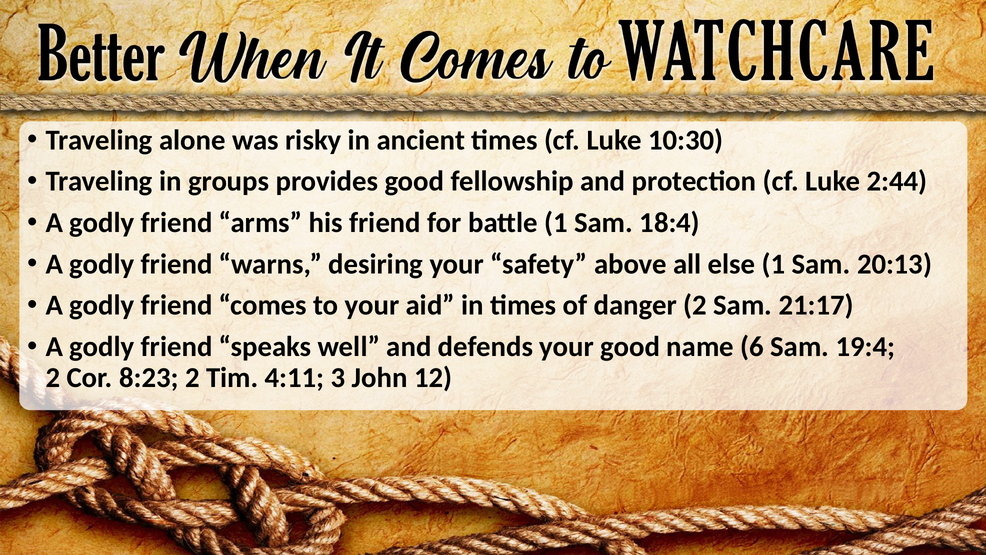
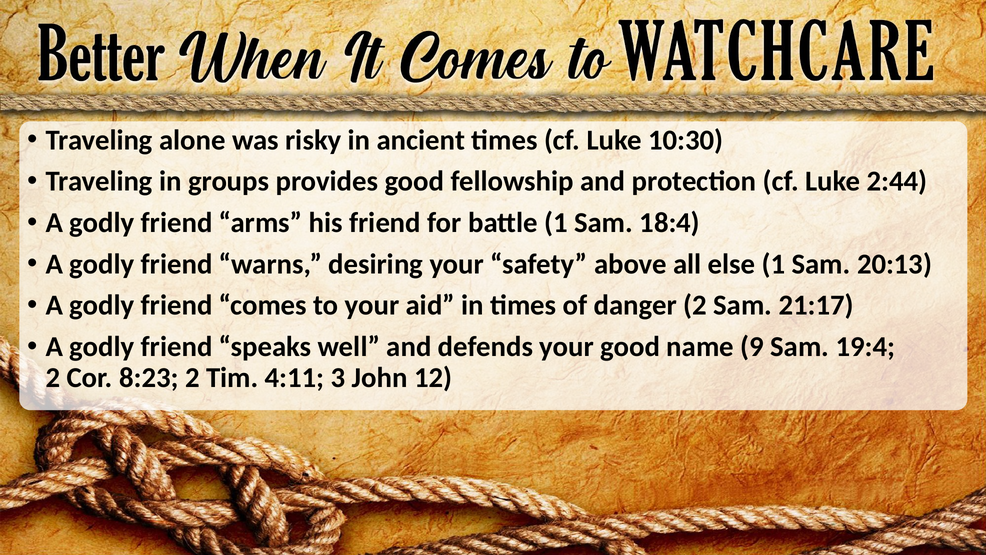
6: 6 -> 9
